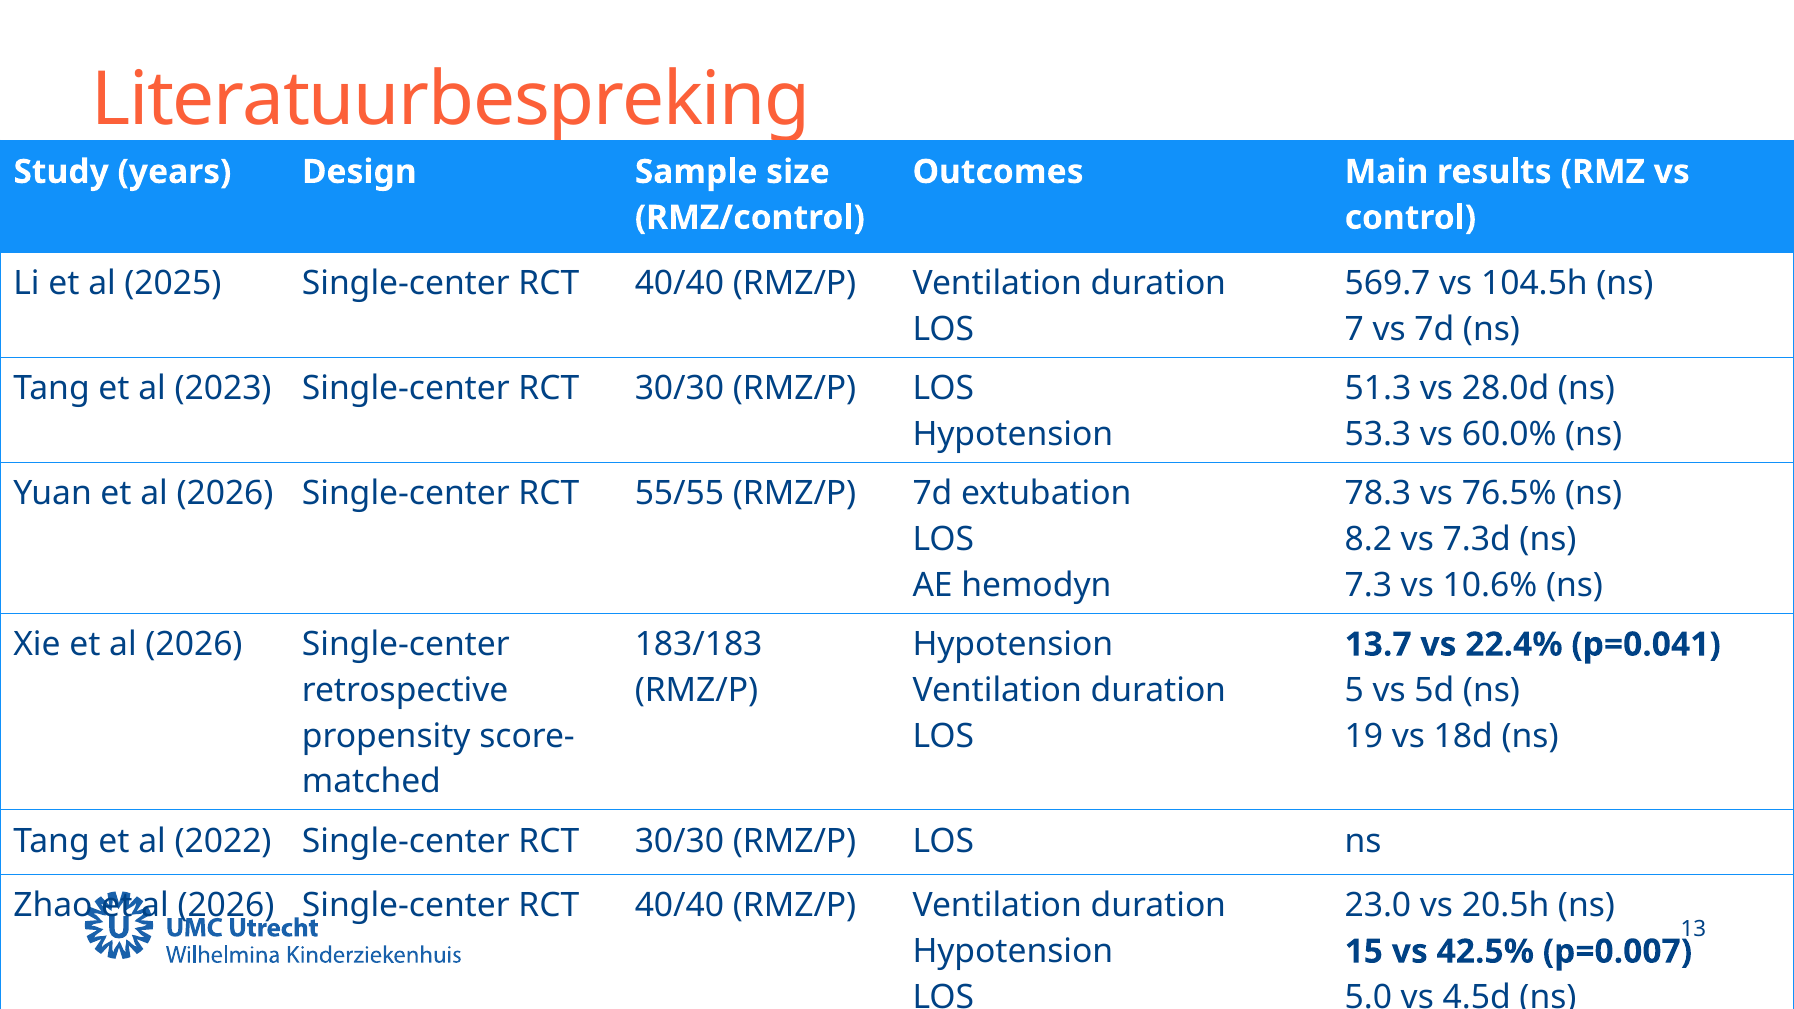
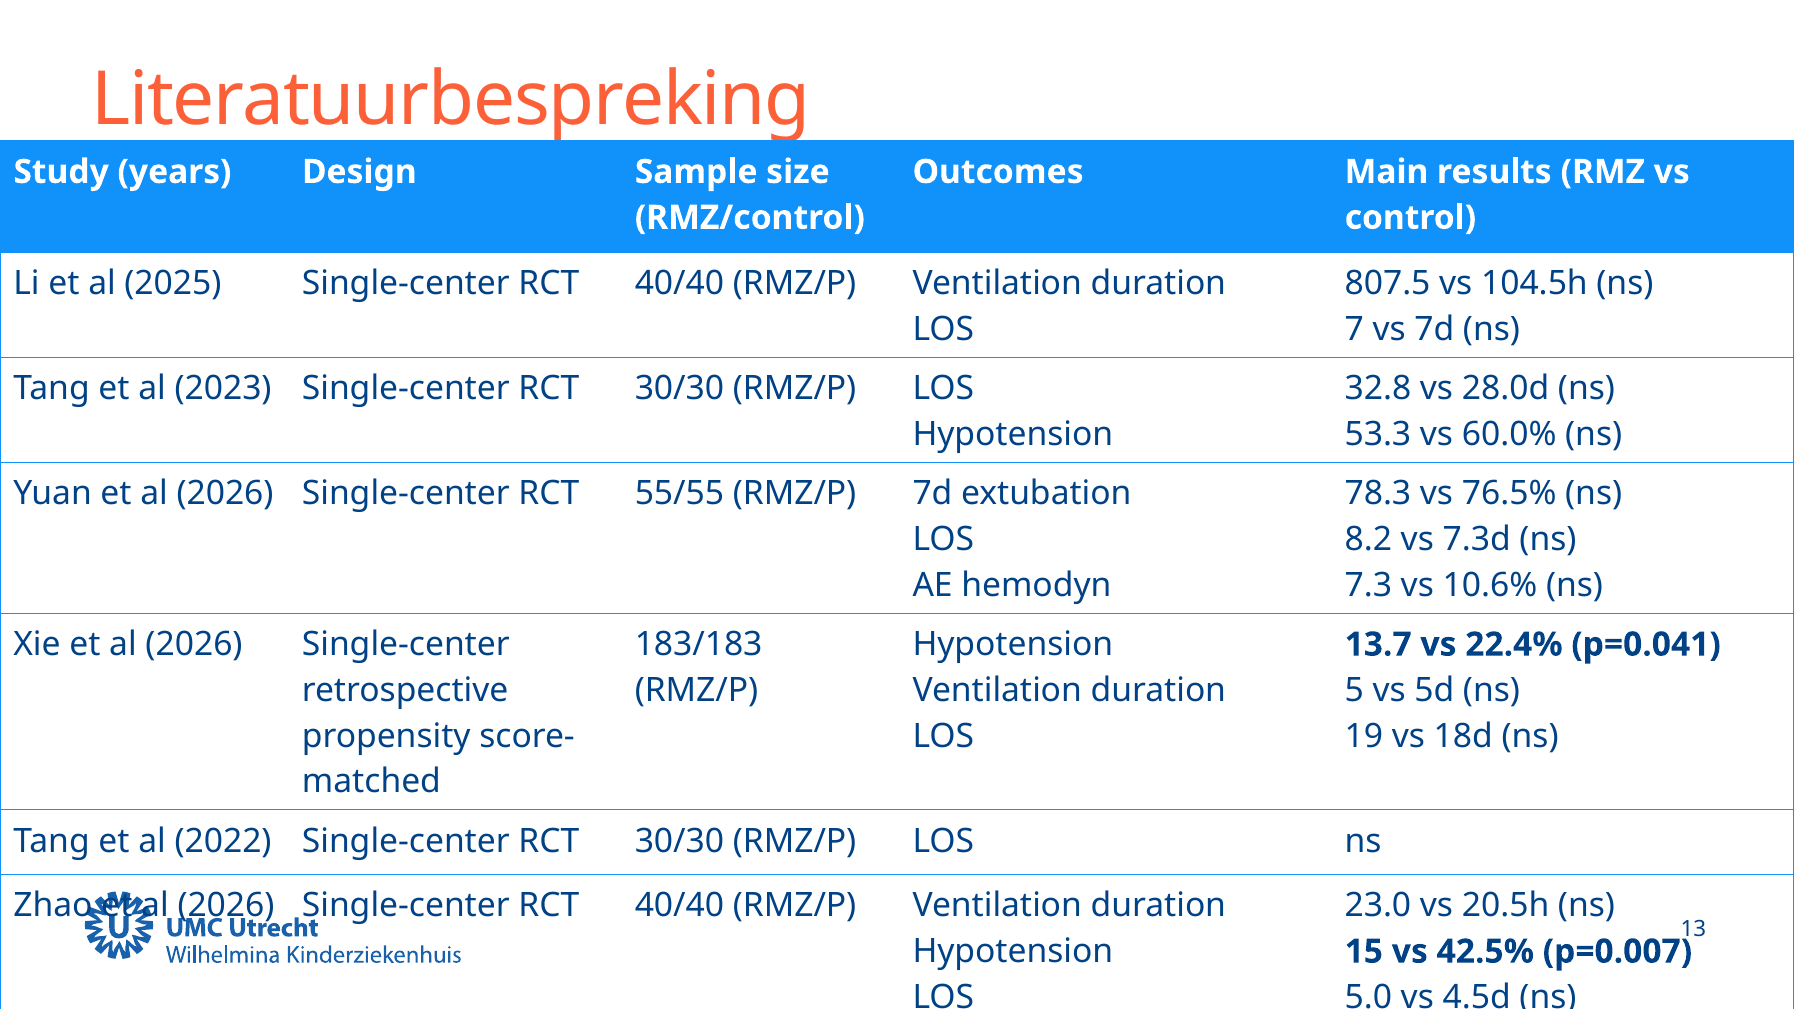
569.7: 569.7 -> 807.5
51.3: 51.3 -> 32.8
